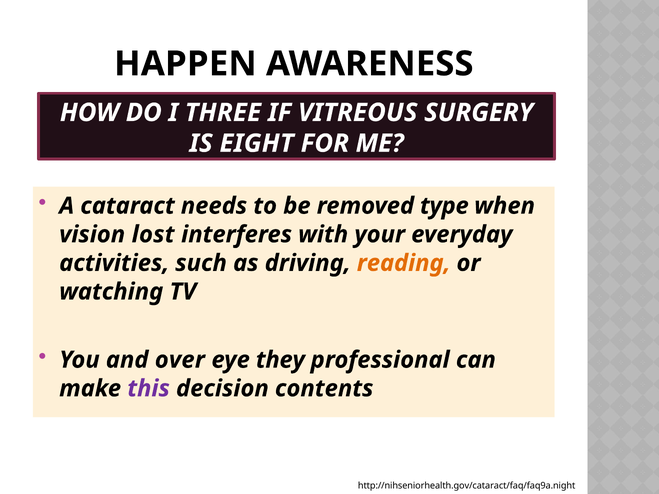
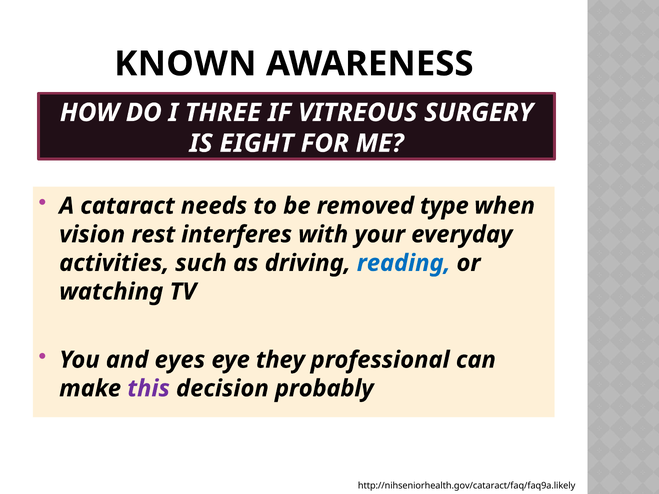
HAPPEN: HAPPEN -> KNOWN
lost: lost -> rest
reading colour: orange -> blue
over: over -> eyes
contents: contents -> probably
http://nihseniorhealth.gov/cataract/faq/faq9a.night: http://nihseniorhealth.gov/cataract/faq/faq9a.night -> http://nihseniorhealth.gov/cataract/faq/faq9a.likely
